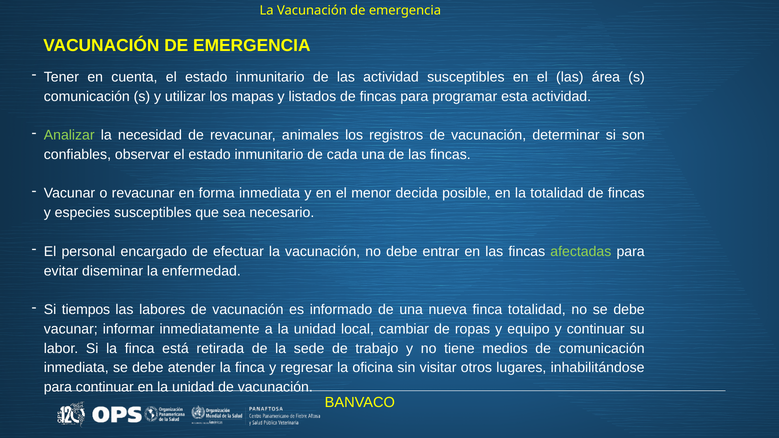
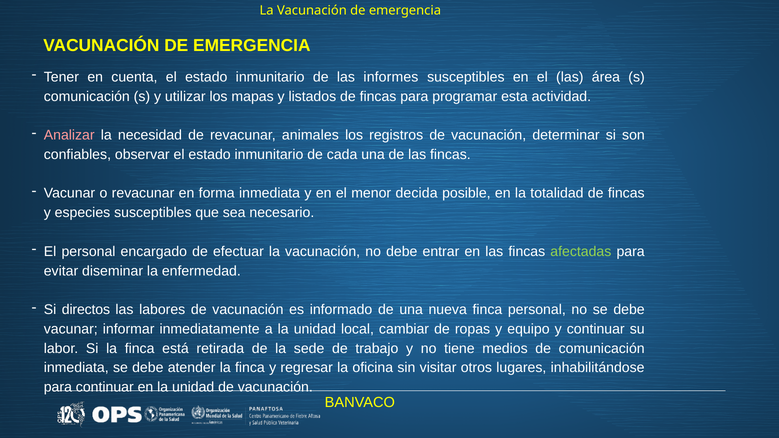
las actividad: actividad -> informes
Analizar colour: light green -> pink
tiempos: tiempos -> directos
finca totalidad: totalidad -> personal
